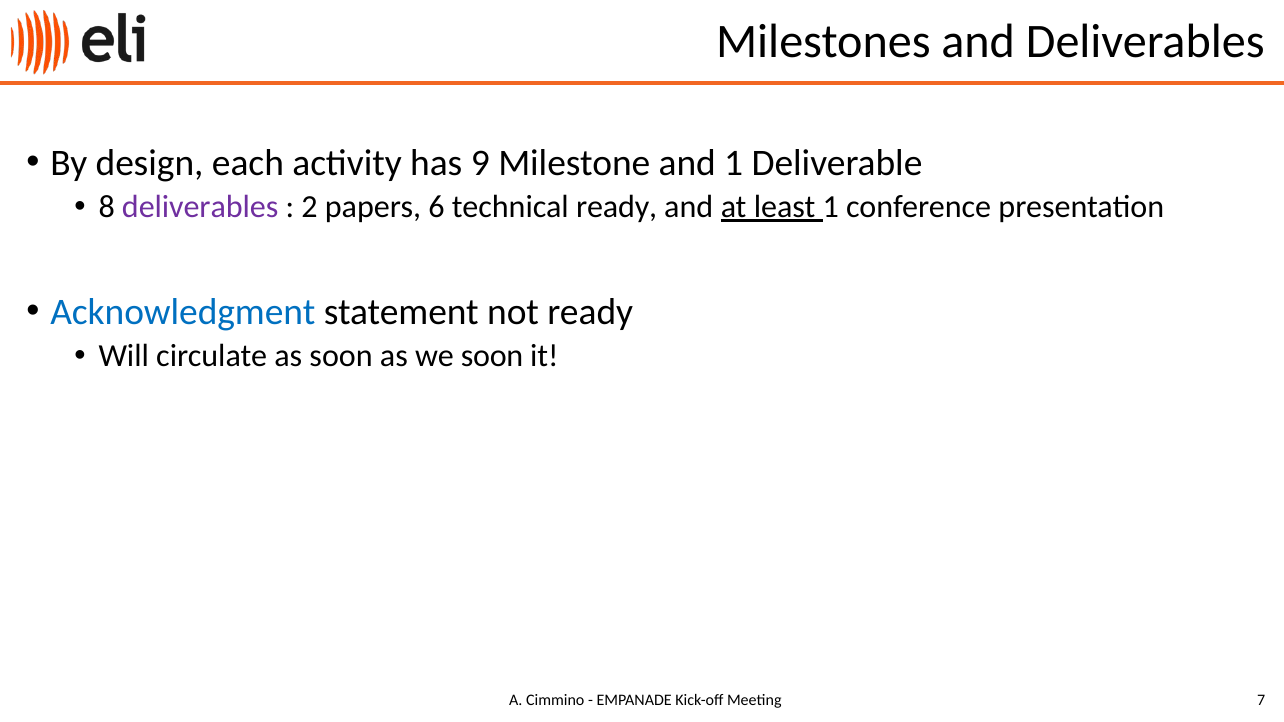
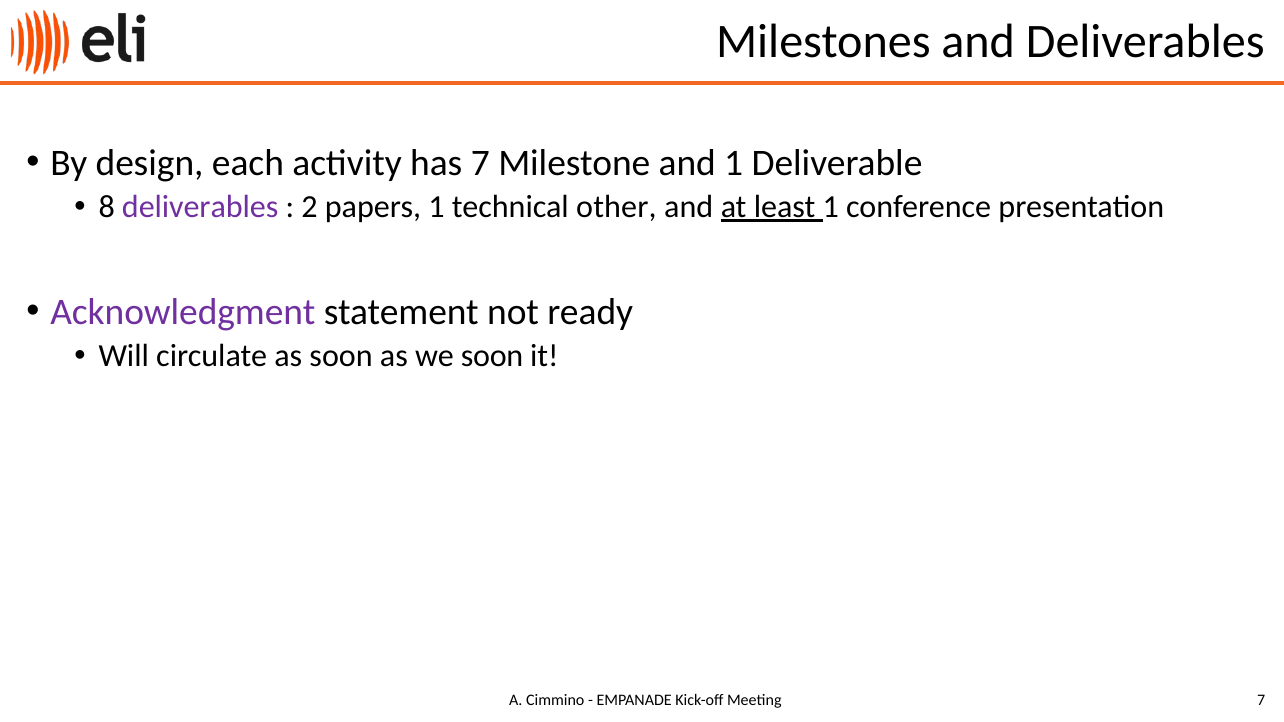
has 9: 9 -> 7
papers 6: 6 -> 1
technical ready: ready -> other
Acknowledgment colour: blue -> purple
